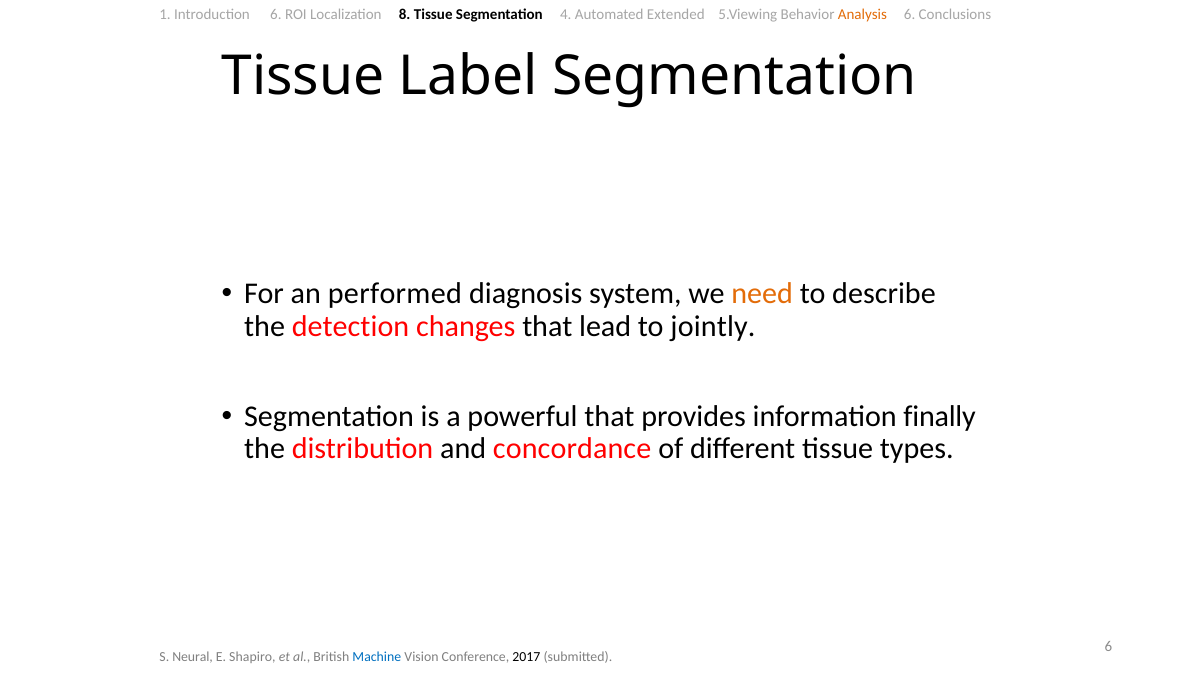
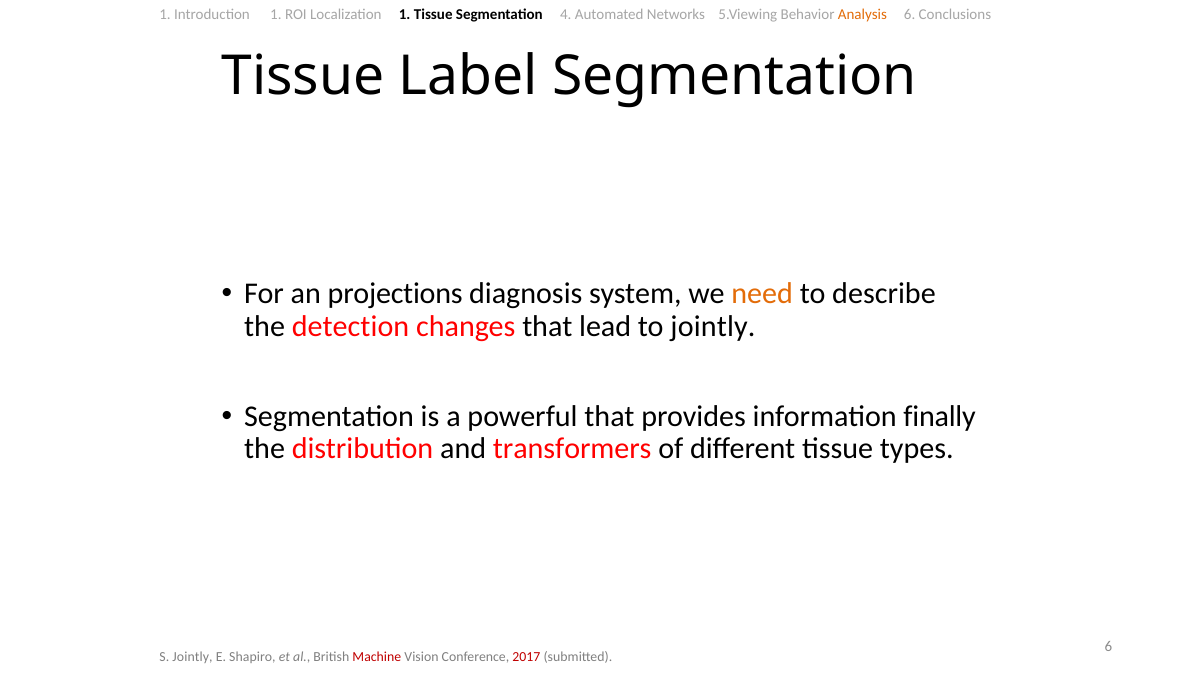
Introduction 6: 6 -> 1
Localization 8: 8 -> 1
Extended: Extended -> Networks
performed: performed -> projections
concordance: concordance -> transformers
S Neural: Neural -> Jointly
Machine colour: blue -> red
2017 colour: black -> red
